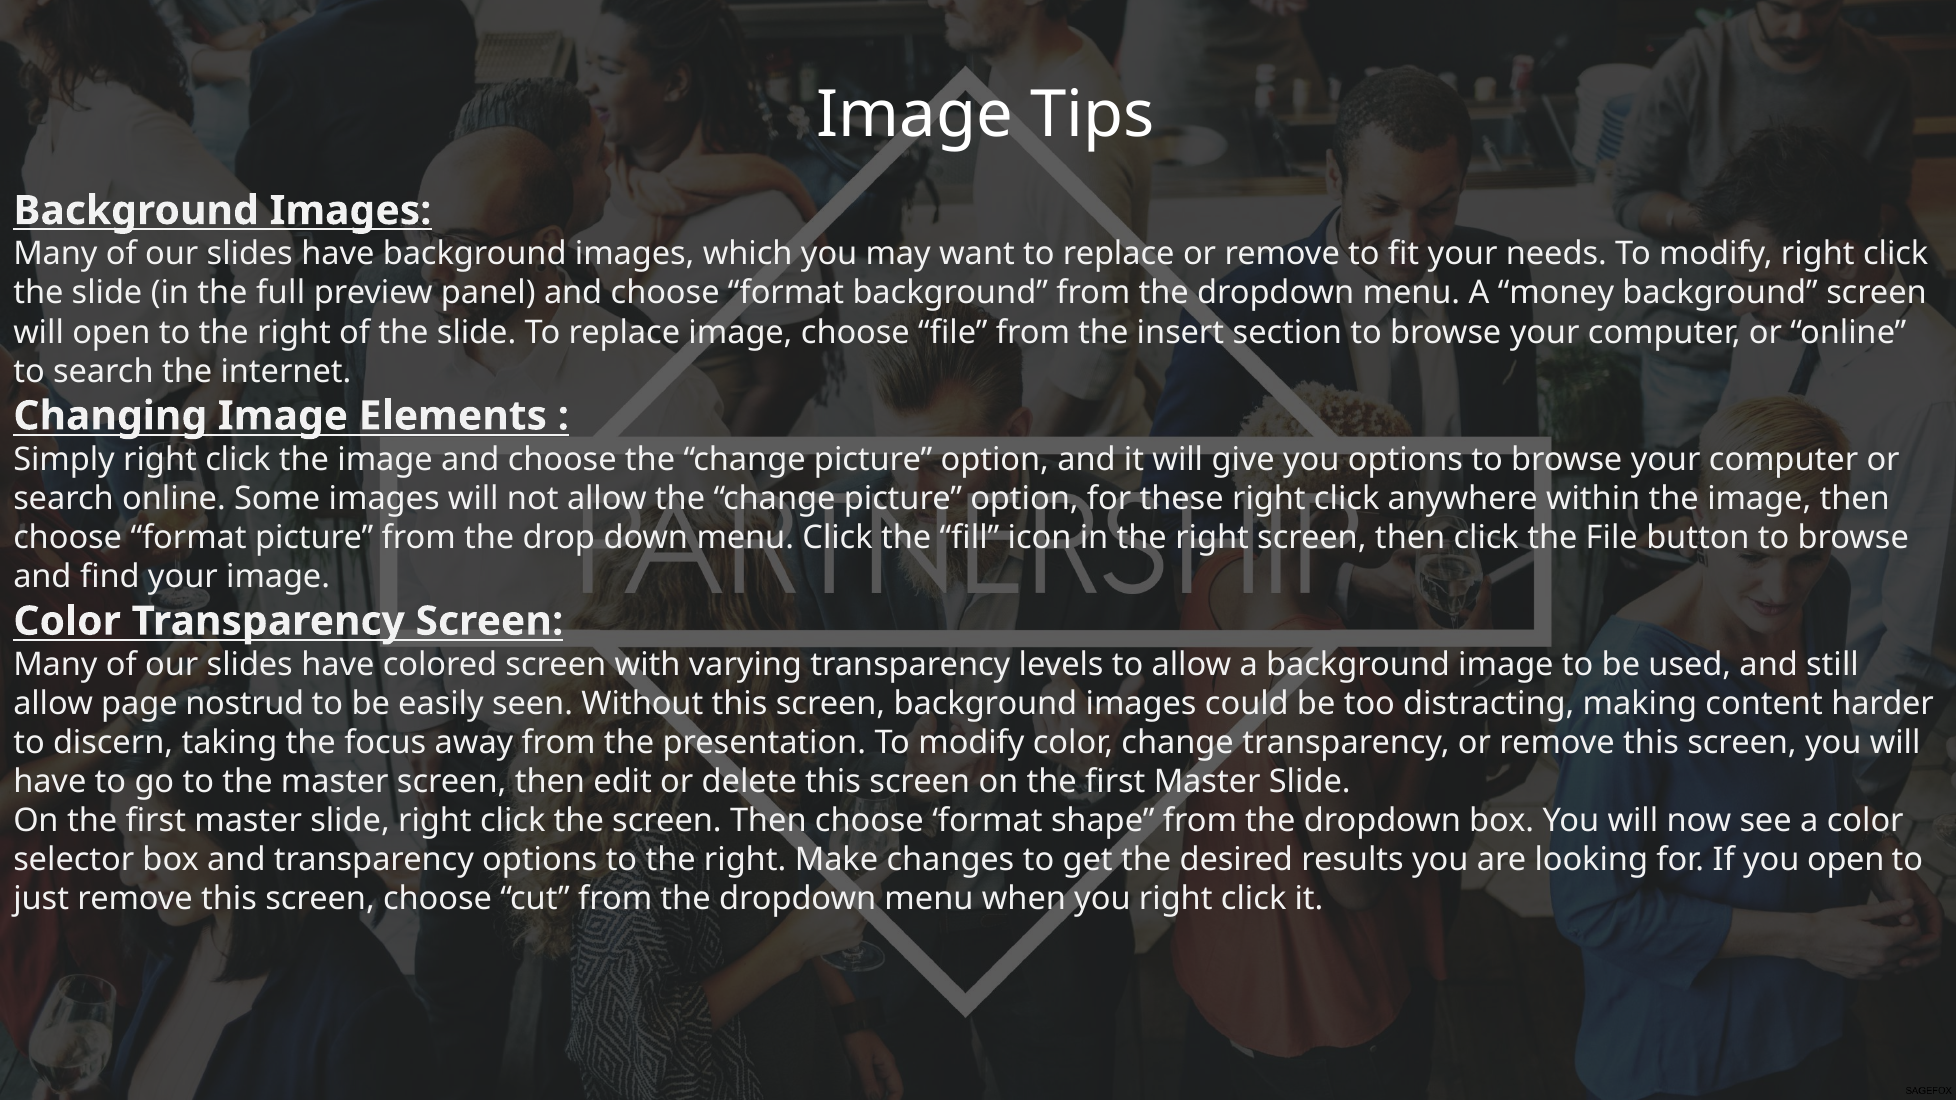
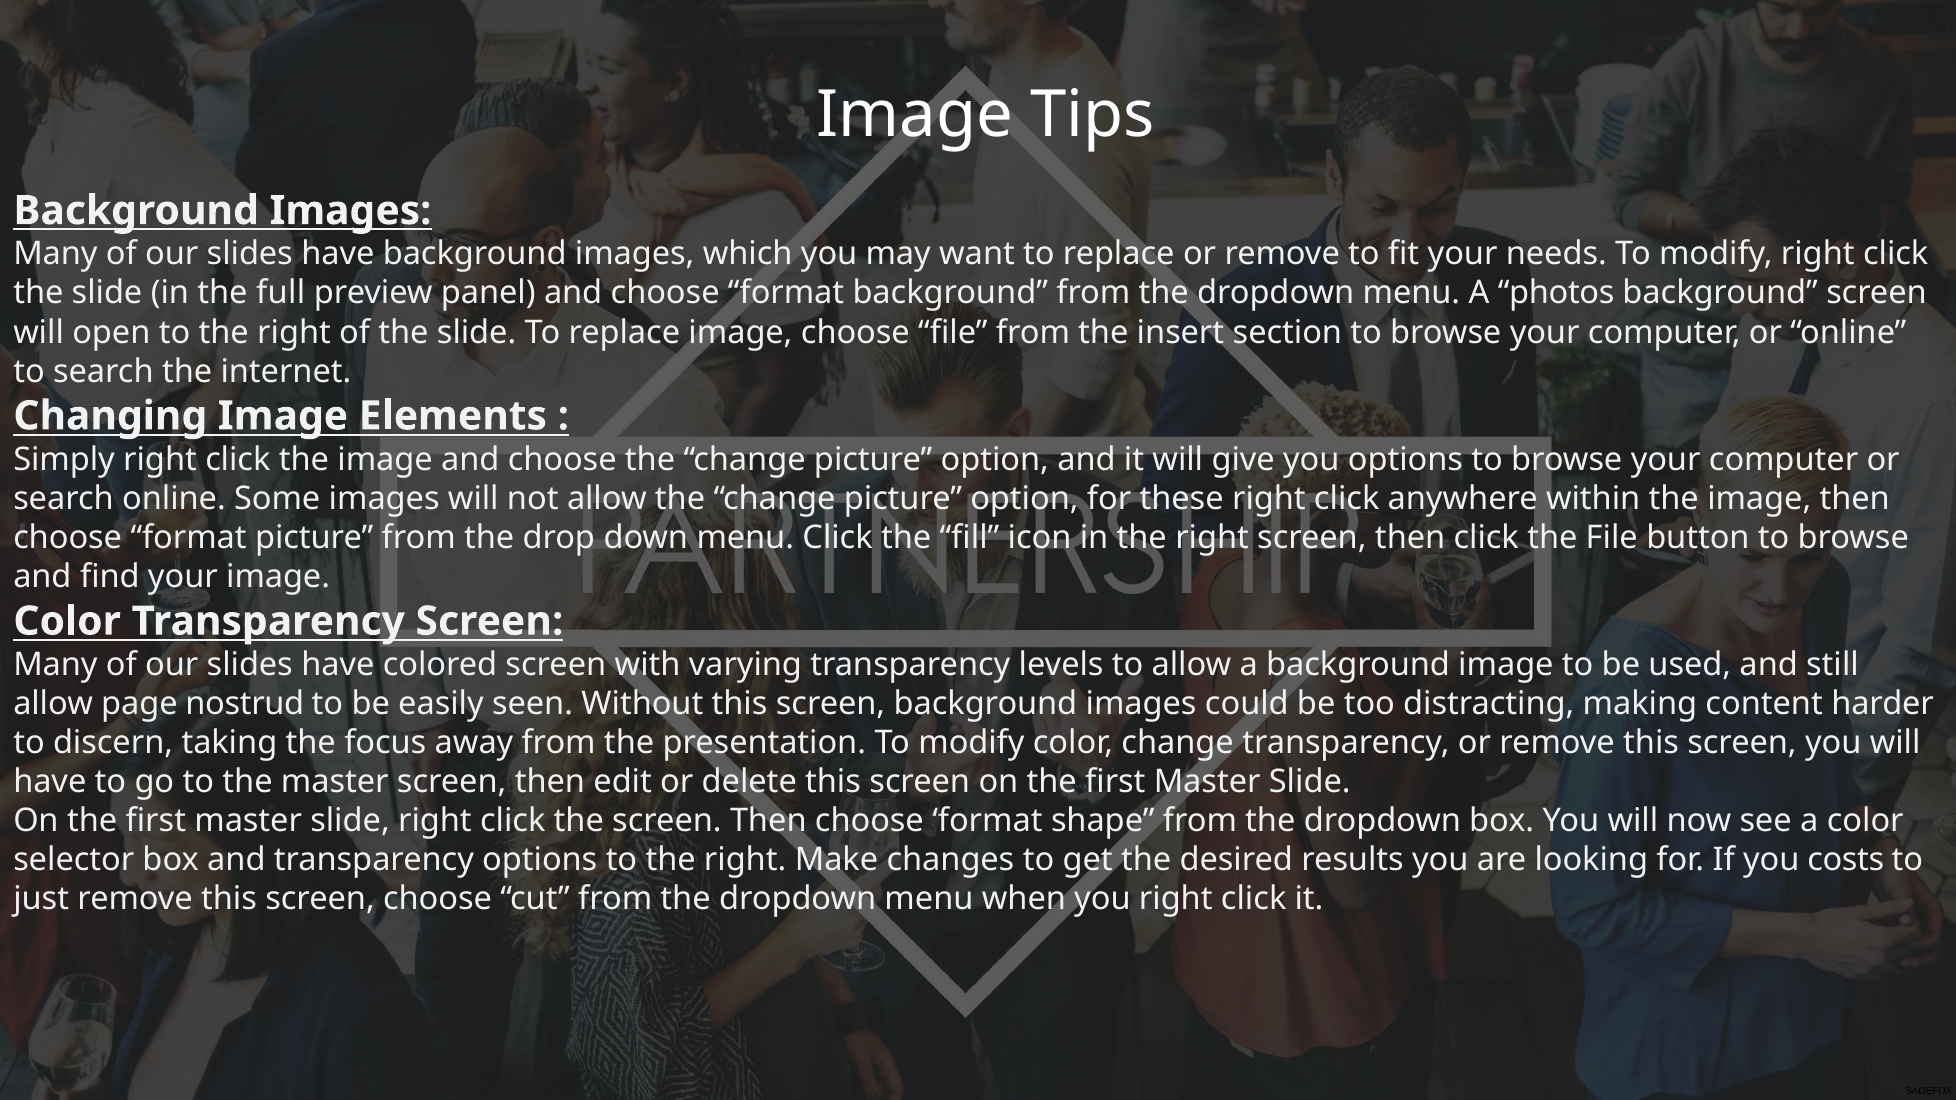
money: money -> photos
you open: open -> costs
